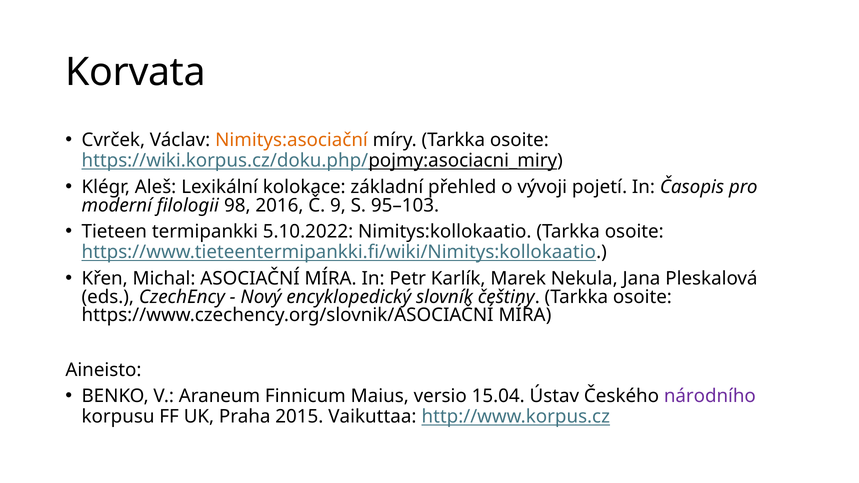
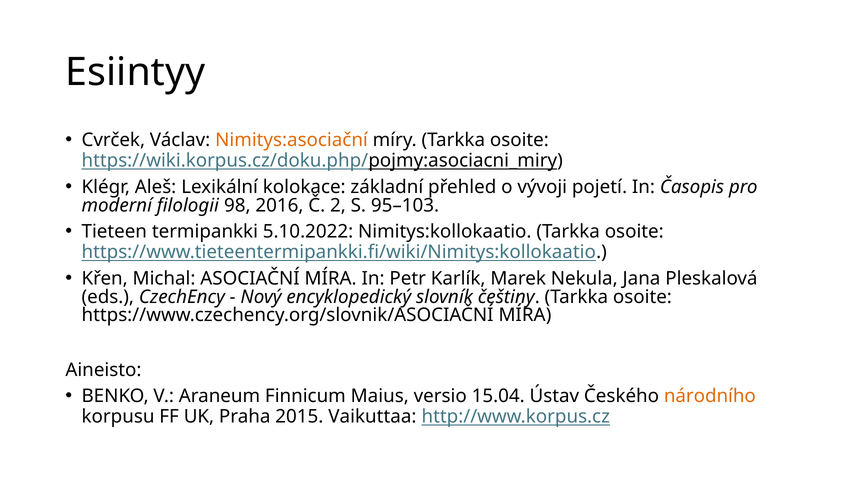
Korvata: Korvata -> Esiintyy
9: 9 -> 2
národního colour: purple -> orange
